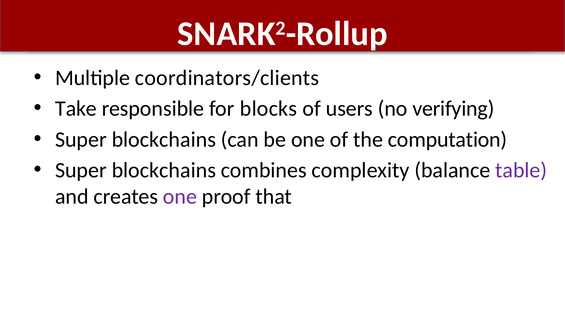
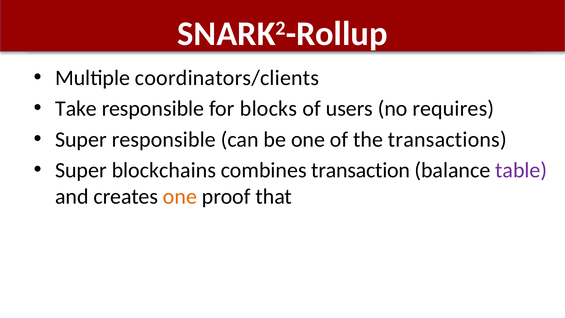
verifying: verifying -> requires
blockchains at (164, 139): blockchains -> responsible
computation: computation -> transactions
complexity: complexity -> transaction
one at (180, 197) colour: purple -> orange
